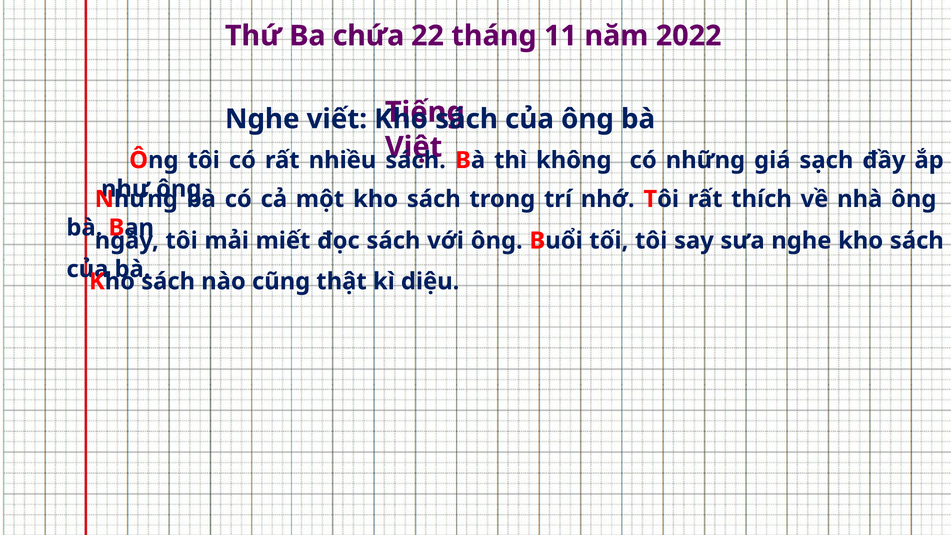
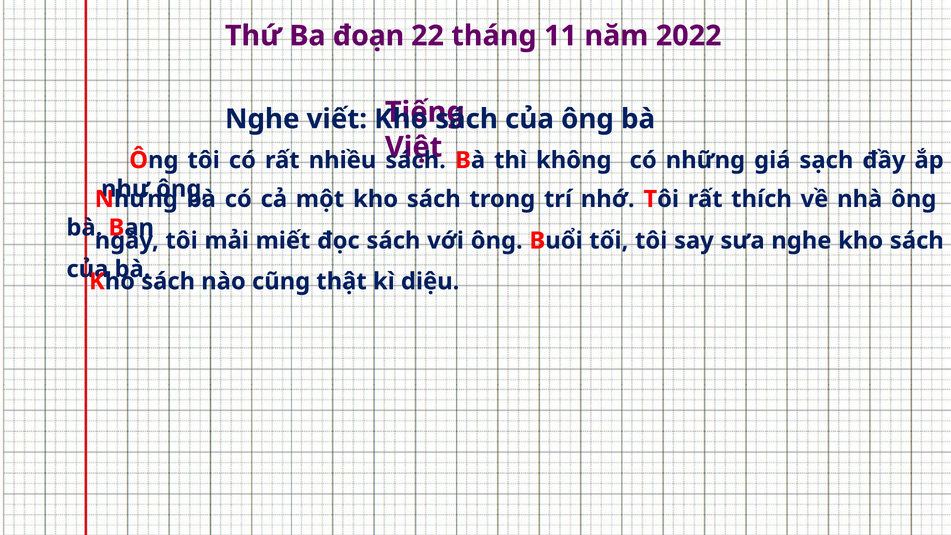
chứa: chứa -> đoạn
